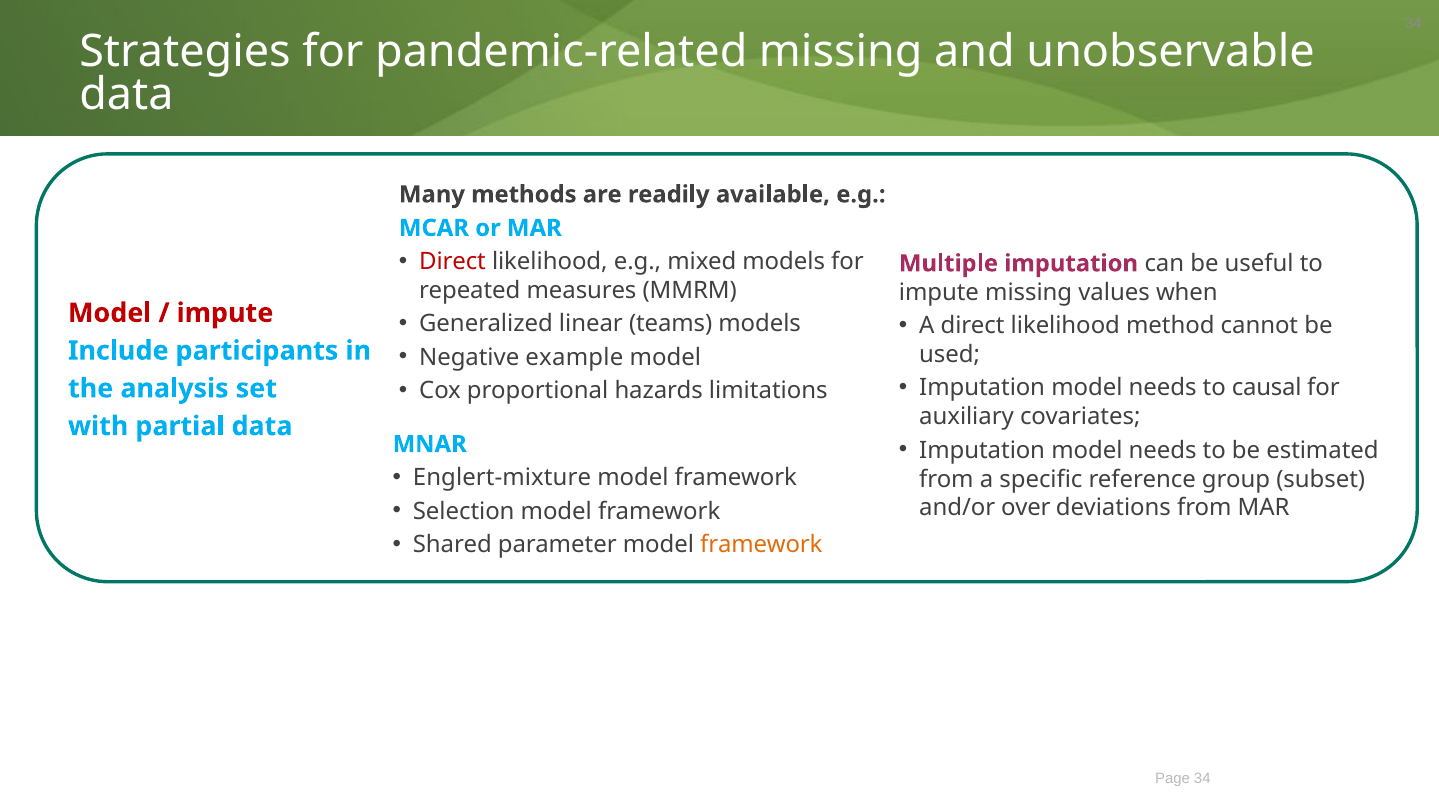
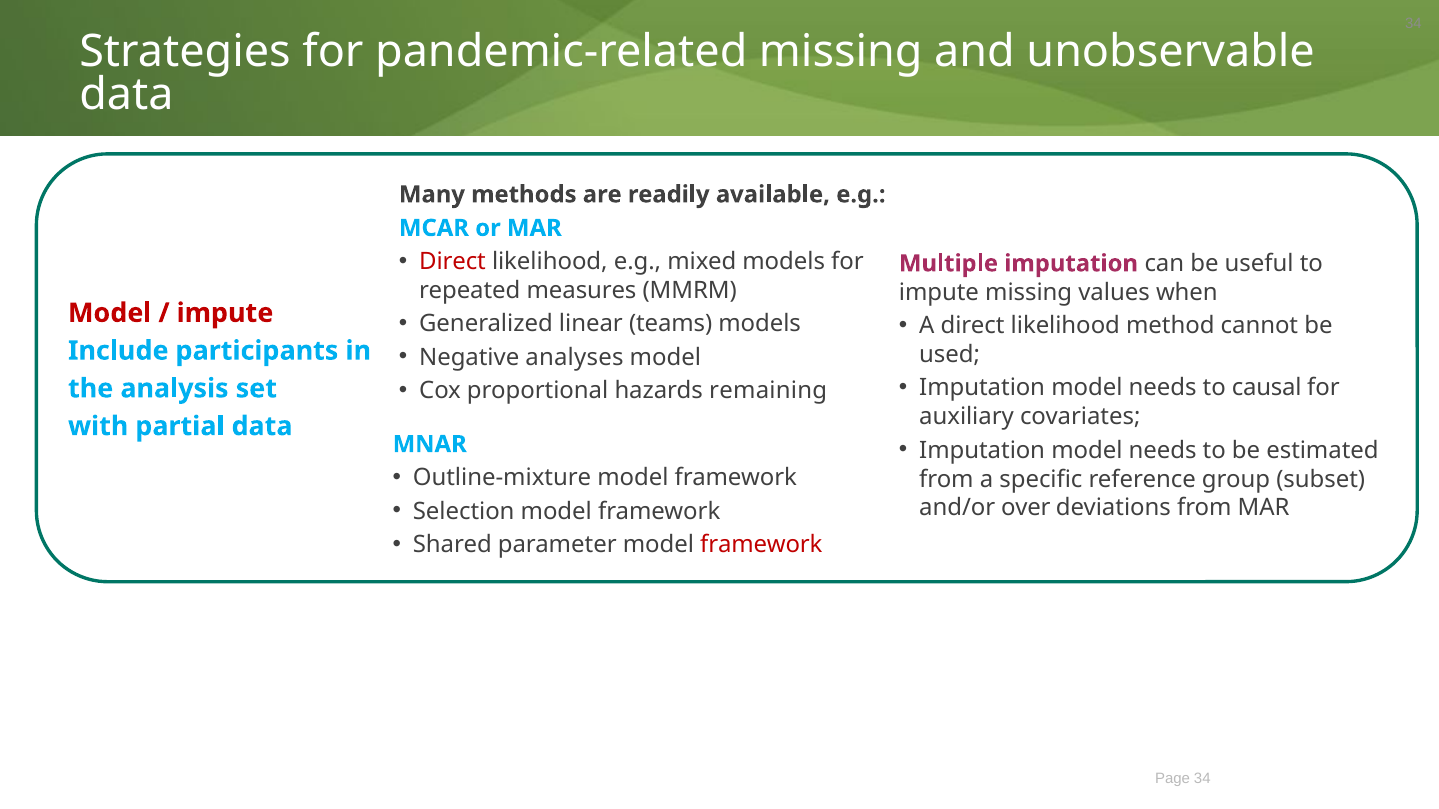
example: example -> analyses
limitations: limitations -> remaining
Englert-mixture: Englert-mixture -> Outline-mixture
framework at (761, 545) colour: orange -> red
